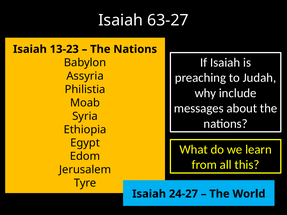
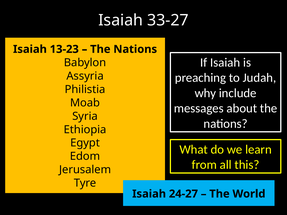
63-27: 63-27 -> 33-27
